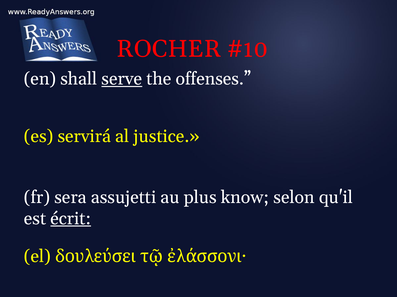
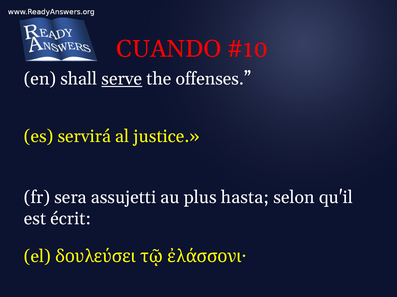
ROCHER: ROCHER -> CUANDO
know: know -> hasta
écrit underline: present -> none
